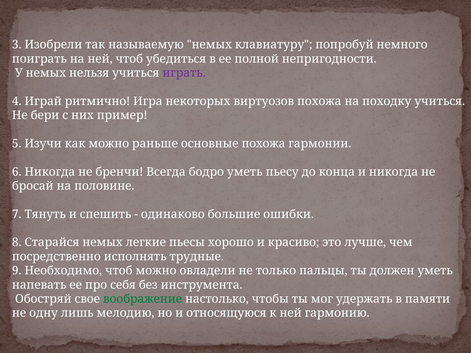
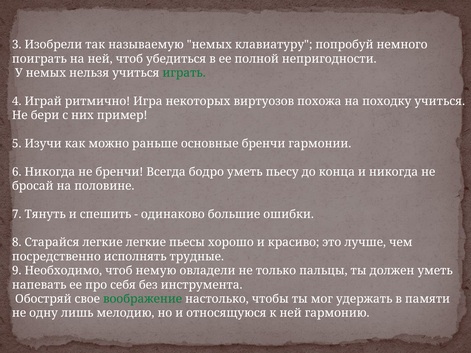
играть colour: purple -> green
основные похожа: похожа -> бренчи
Старайся немых: немых -> легкие
чтоб можно: можно -> немую
